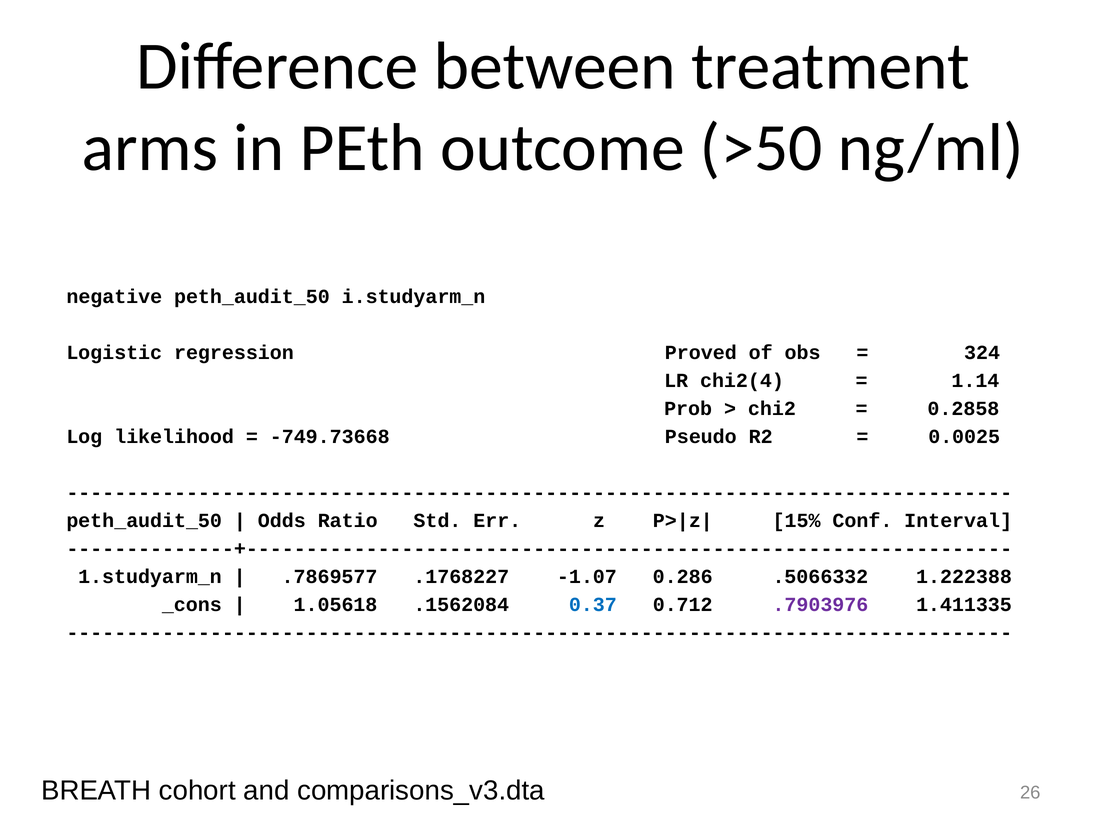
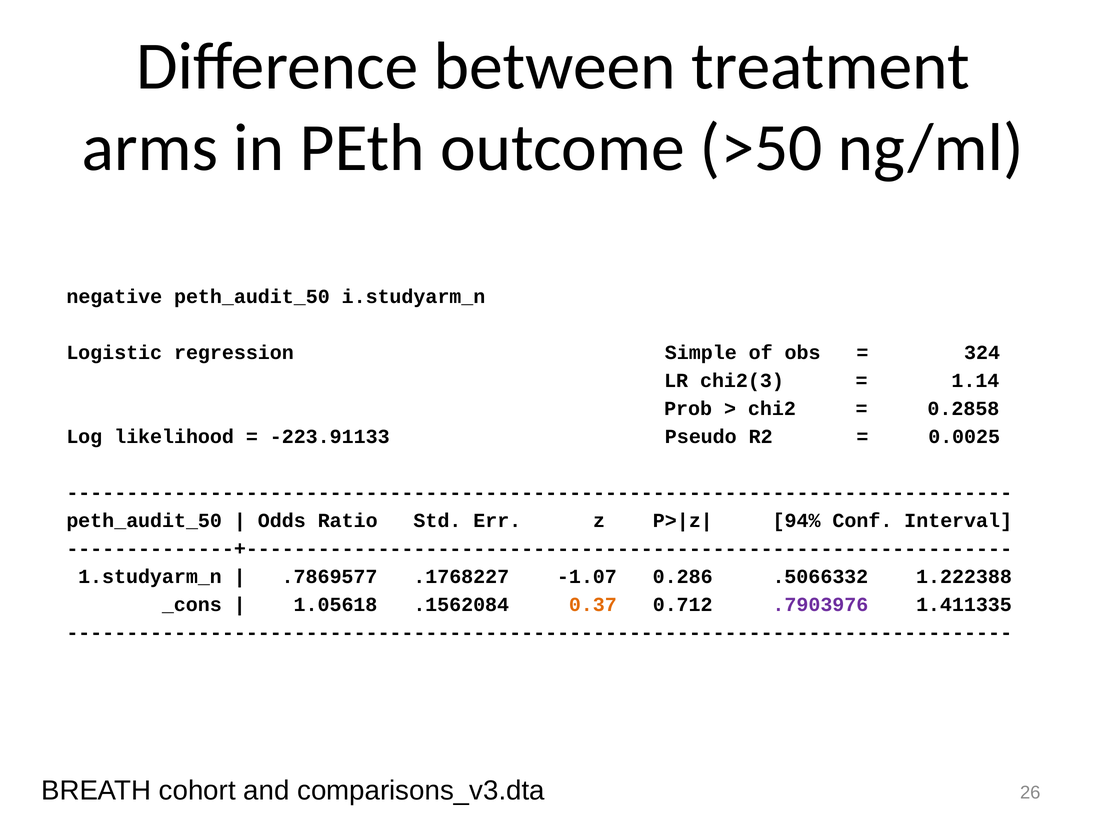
Proved: Proved -> Simple
chi2(4: chi2(4 -> chi2(3
-749.73668: -749.73668 -> -223.91133
15%: 15% -> 94%
0.37 colour: blue -> orange
